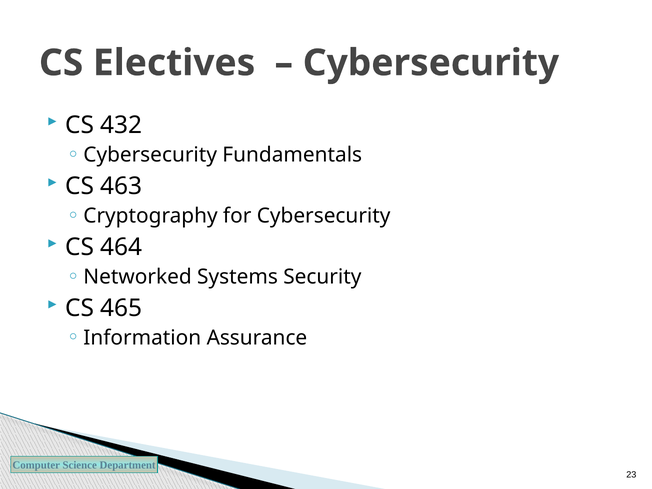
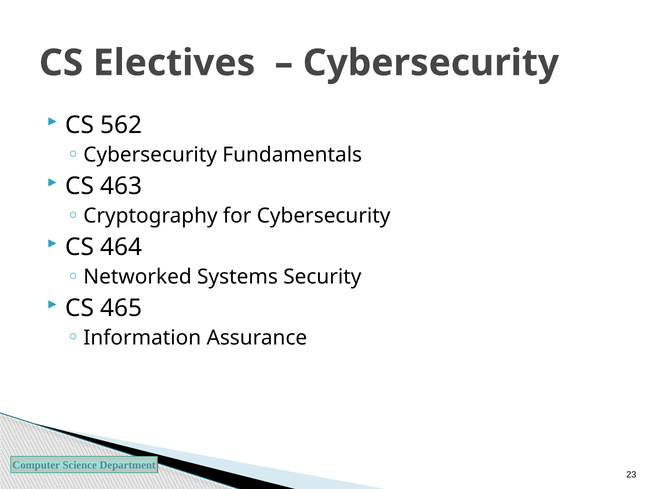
432: 432 -> 562
